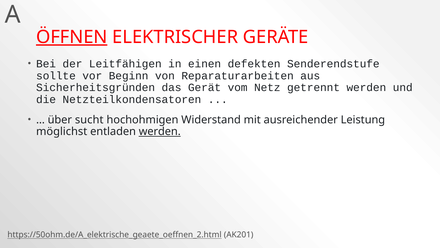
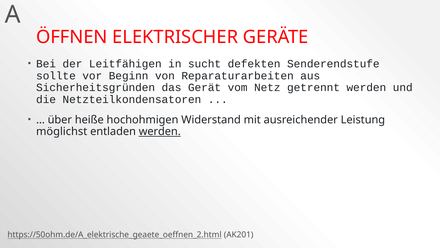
ÖFFNEN underline: present -> none
einen: einen -> sucht
sucht: sucht -> heiße
